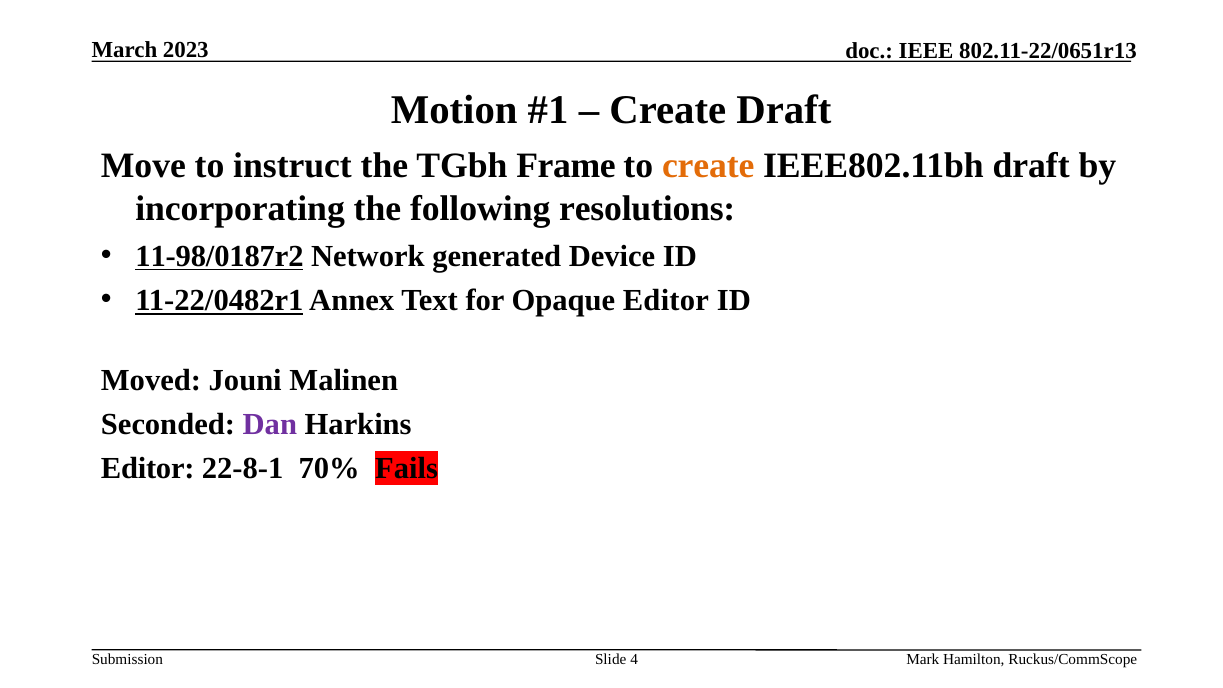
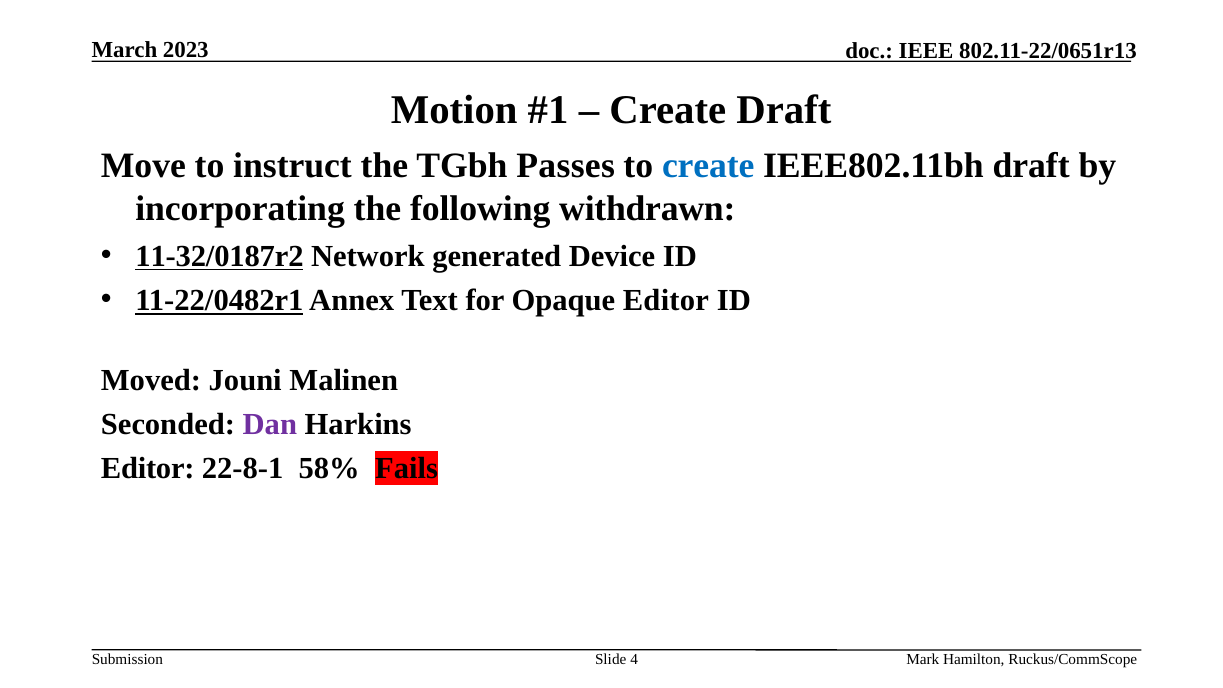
Frame: Frame -> Passes
create at (708, 166) colour: orange -> blue
resolutions: resolutions -> withdrawn
11-98/0187r2: 11-98/0187r2 -> 11-32/0187r2
70%: 70% -> 58%
